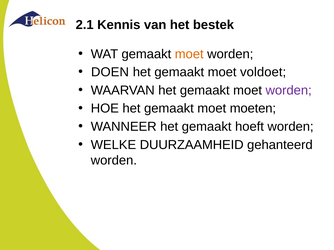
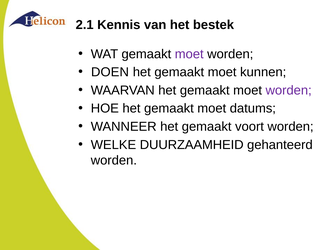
moet at (189, 54) colour: orange -> purple
voldoet: voldoet -> kunnen
moeten: moeten -> datums
hoeft: hoeft -> voort
